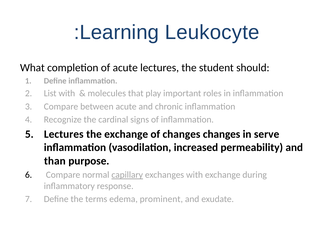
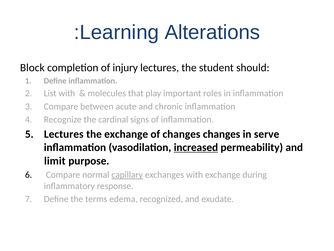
Leukocyte: Leukocyte -> Alterations
What: What -> Block
of acute: acute -> injury
increased underline: none -> present
than: than -> limit
prominent: prominent -> recognized
